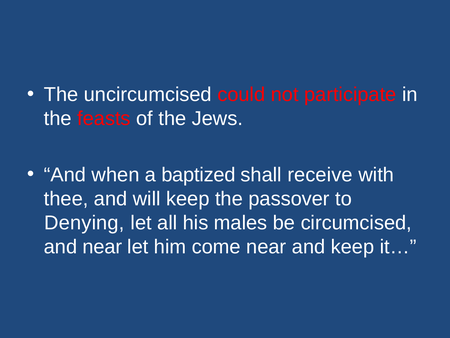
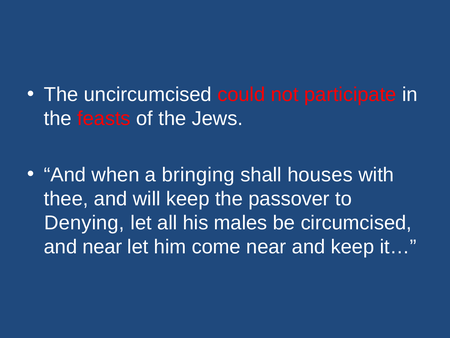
baptized: baptized -> bringing
receive: receive -> houses
